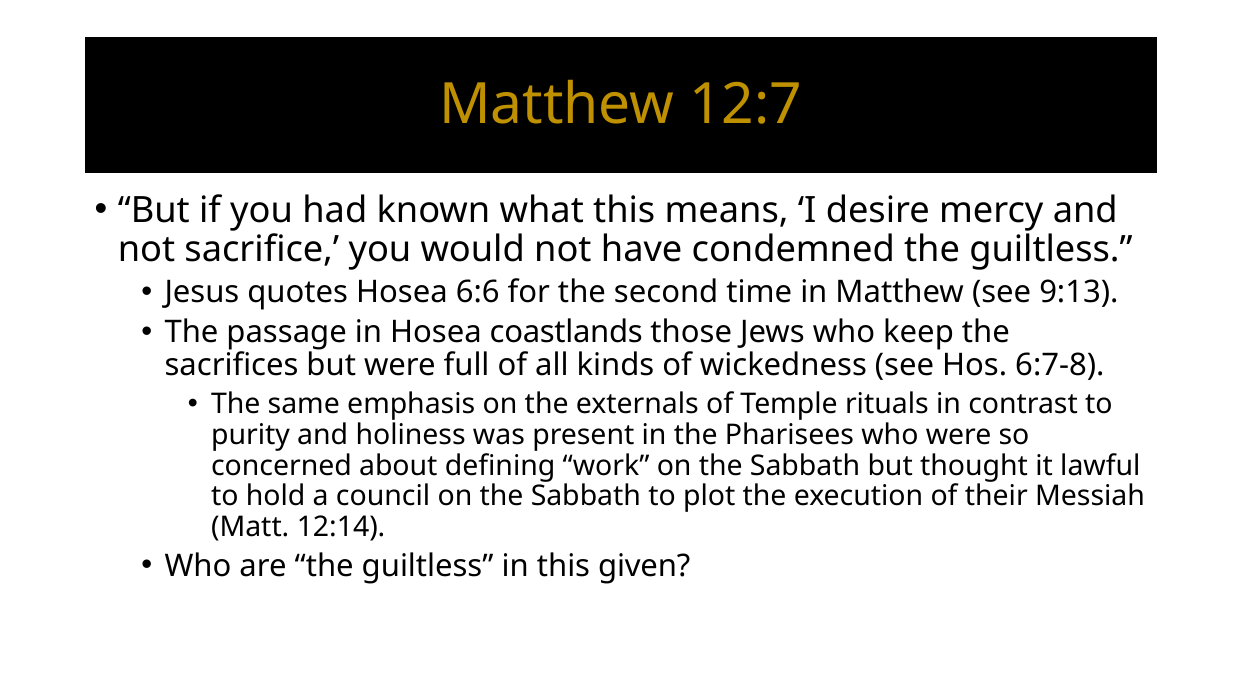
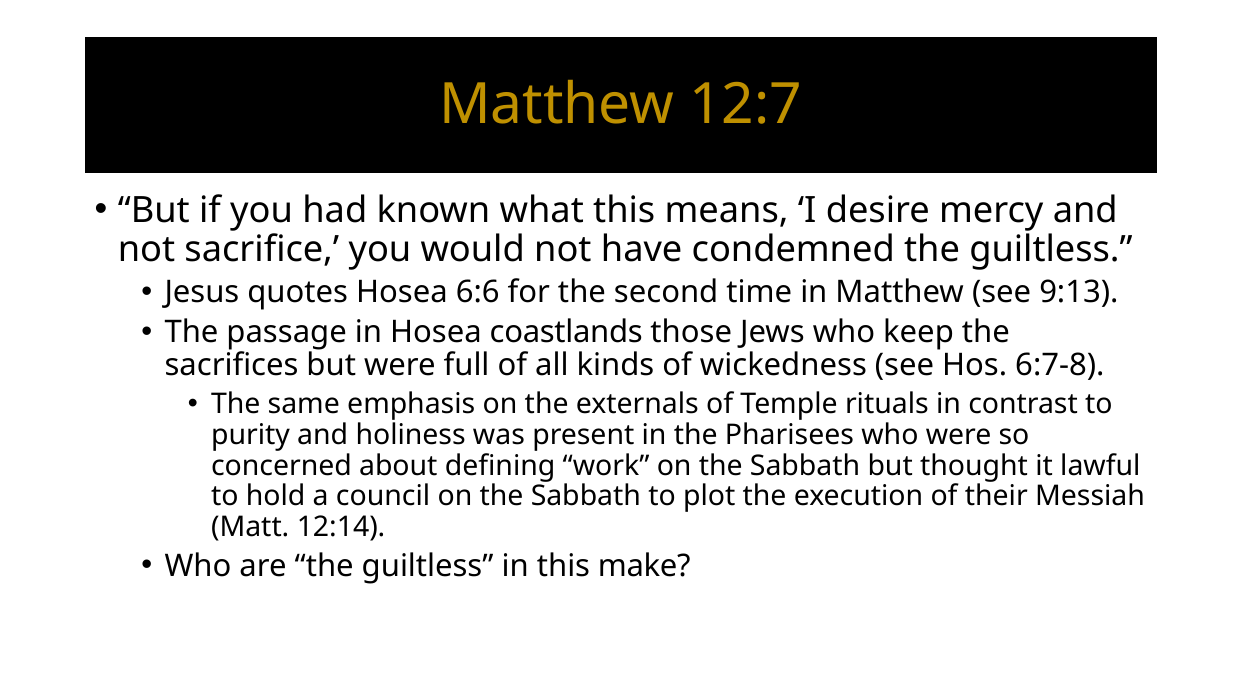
given: given -> make
